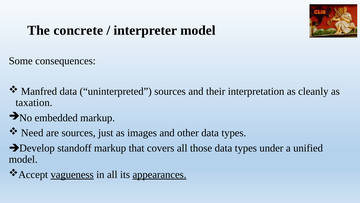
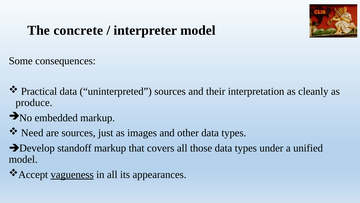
Manfred: Manfred -> Practical
taxation: taxation -> produce
appearances underline: present -> none
